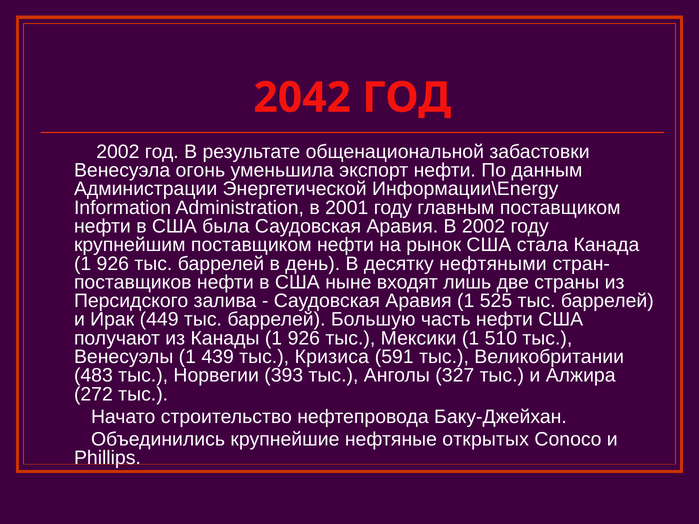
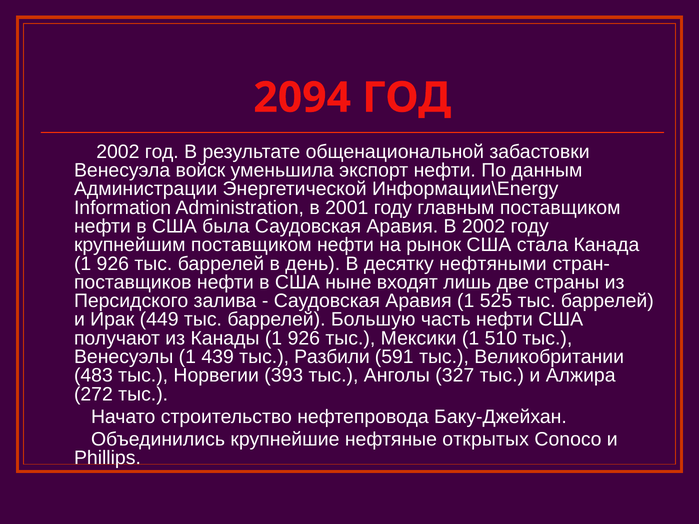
2042: 2042 -> 2094
огонь: огонь -> войск
Кризиса: Кризиса -> Разбили
